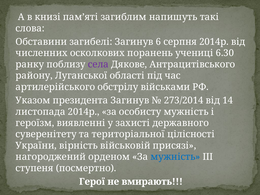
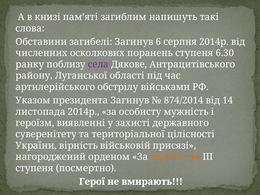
поранень учениці: учениці -> ступеня
273/2014: 273/2014 -> 874/2014
мужність at (175, 157) colour: blue -> orange
